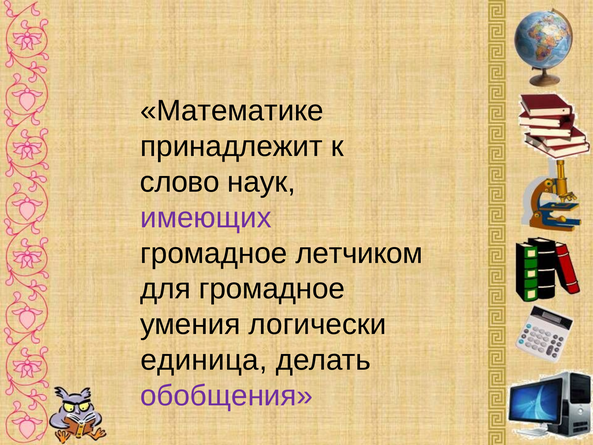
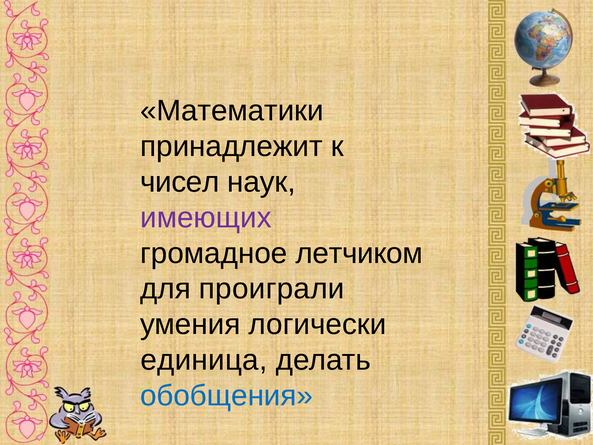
Математике: Математике -> Математики
слово: слово -> чисел
для громадное: громадное -> проиграли
обобщения colour: purple -> blue
